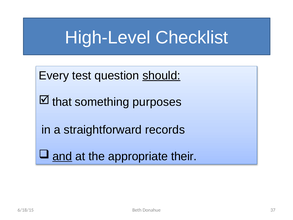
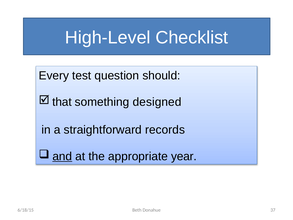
should underline: present -> none
purposes: purposes -> designed
their: their -> year
